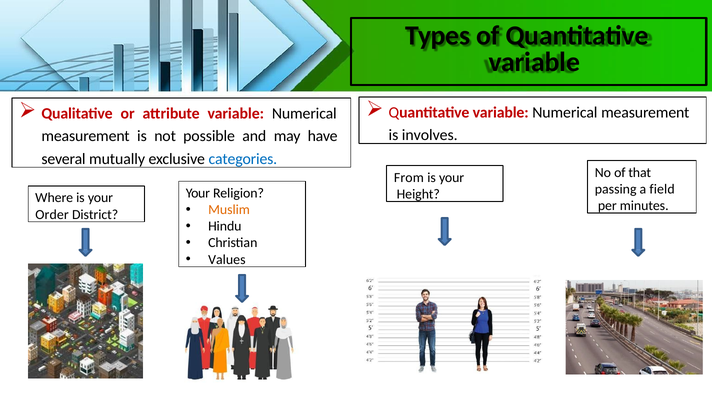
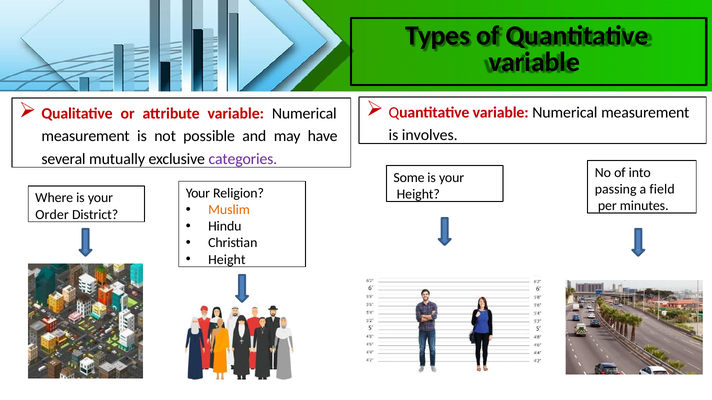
categories colour: blue -> purple
that: that -> into
From: From -> Some
Values at (227, 260): Values -> Height
